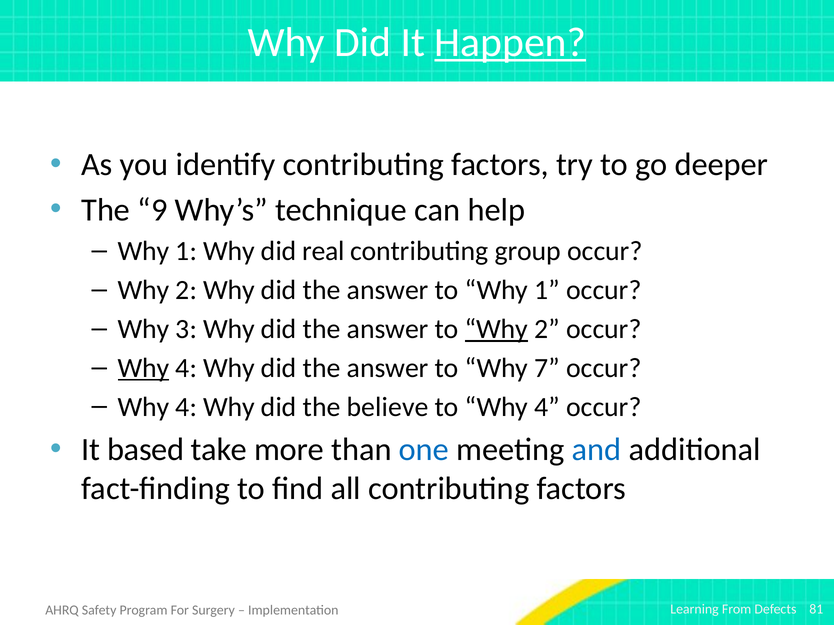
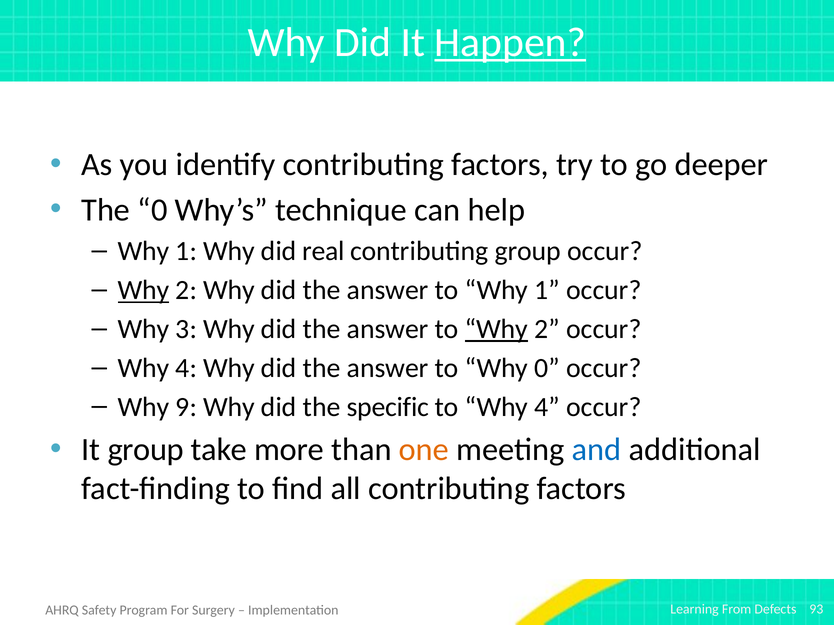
The 9: 9 -> 0
Why at (144, 290) underline: none -> present
Why at (144, 368) underline: present -> none
Why 7: 7 -> 0
4 at (186, 407): 4 -> 9
believe: believe -> specific
It based: based -> group
one colour: blue -> orange
81: 81 -> 93
